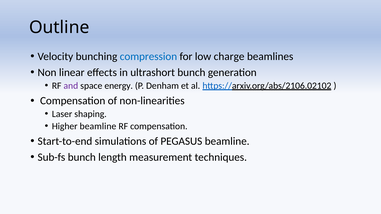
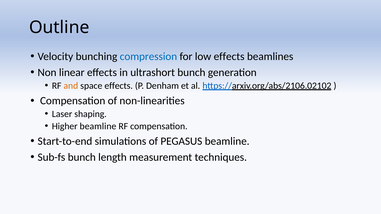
low charge: charge -> effects
and colour: purple -> orange
space energy: energy -> effects
